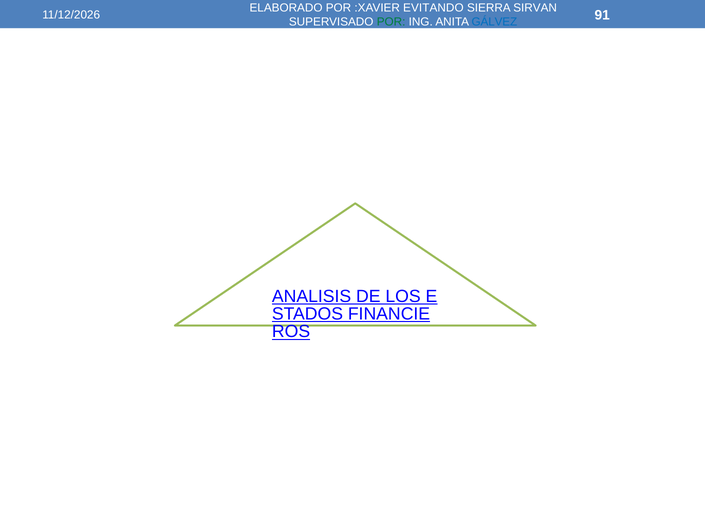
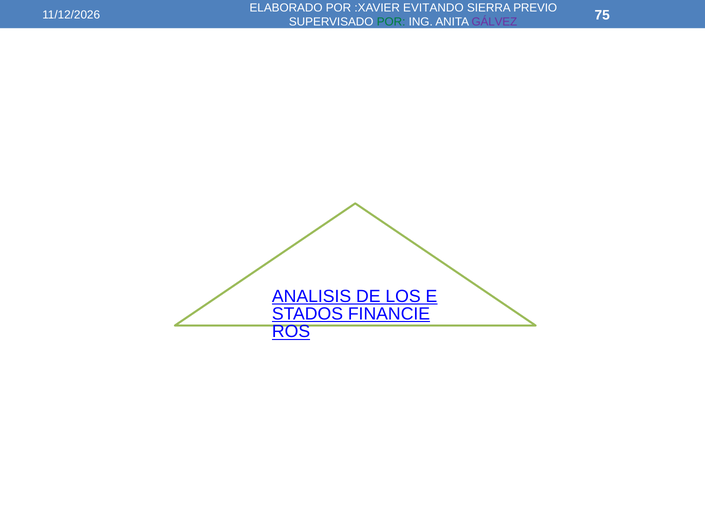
SIRVAN: SIRVAN -> PREVIO
91: 91 -> 75
GÁLVEZ colour: blue -> purple
